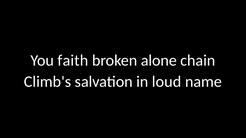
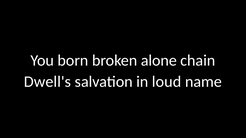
faith: faith -> born
Climb's: Climb's -> Dwell's
